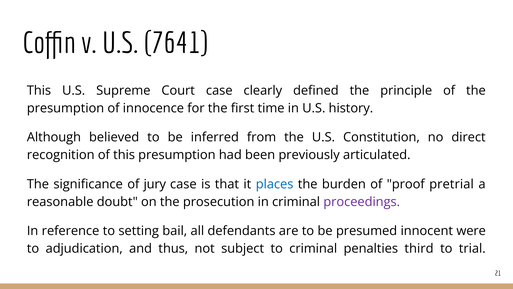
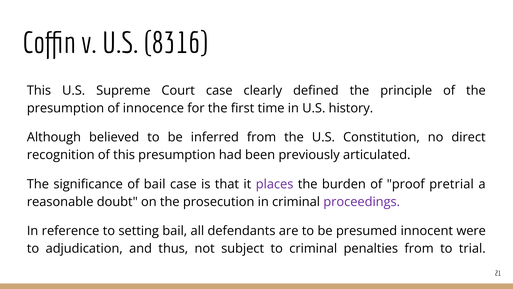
7641: 7641 -> 8316
of jury: jury -> bail
places colour: blue -> purple
penalties third: third -> from
